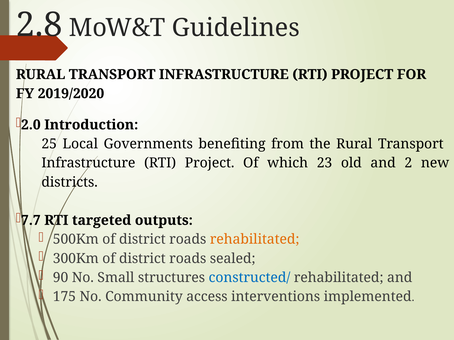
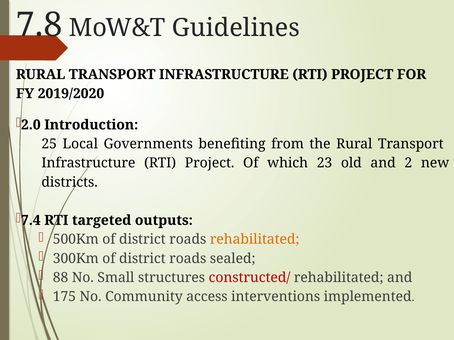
2.8: 2.8 -> 7.8
7.7: 7.7 -> 7.4
90: 90 -> 88
constructed/ colour: blue -> red
